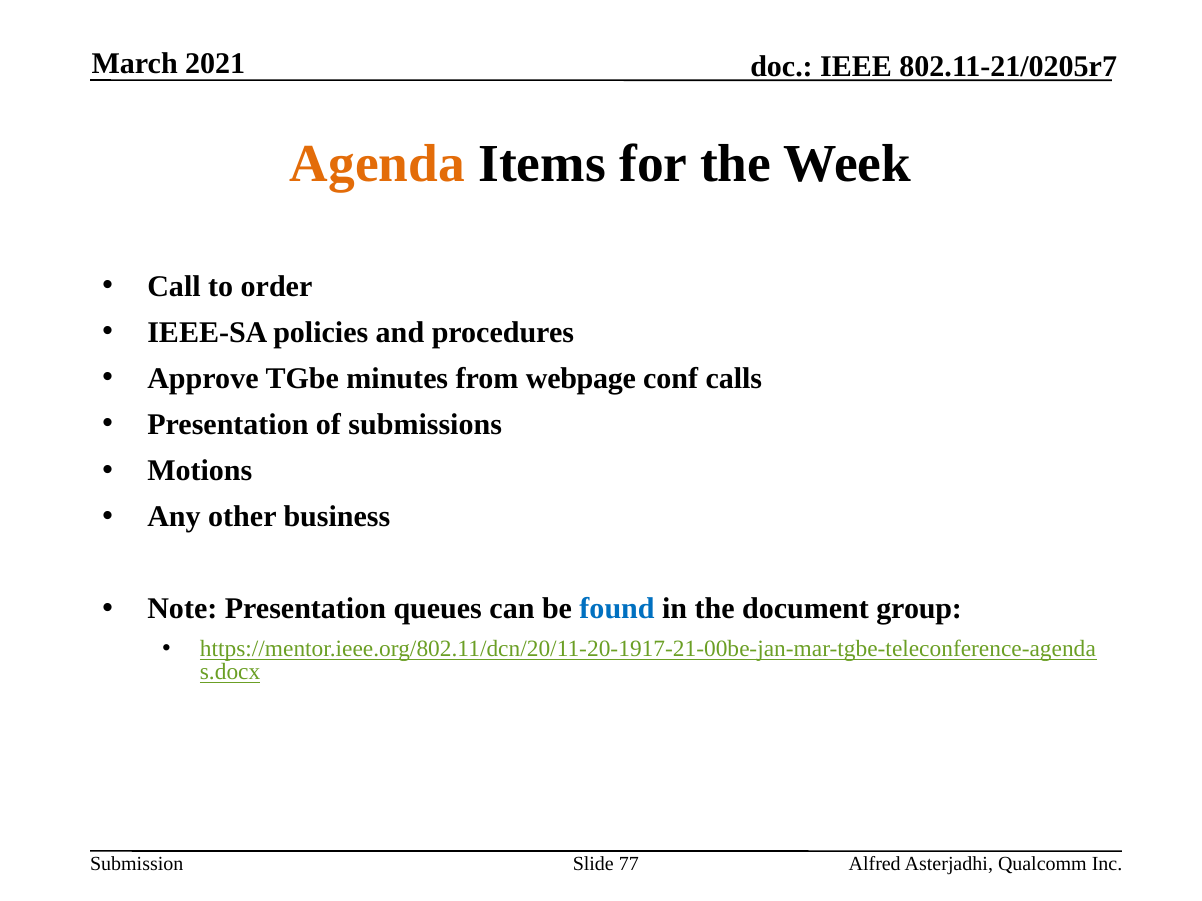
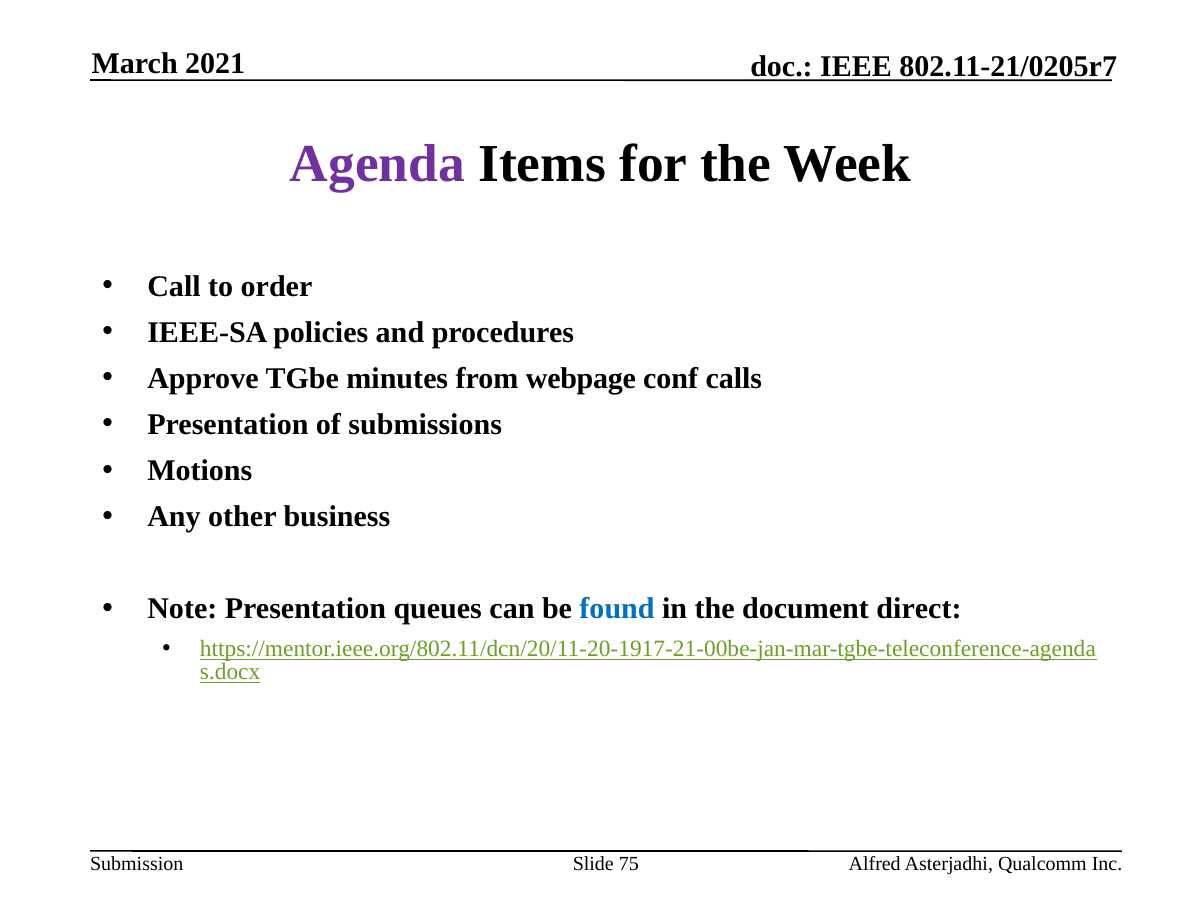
Agenda colour: orange -> purple
group: group -> direct
77: 77 -> 75
